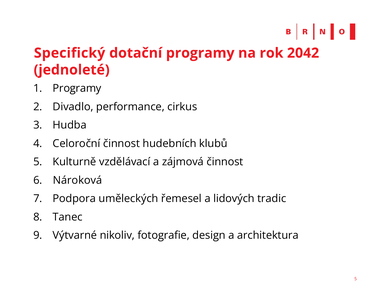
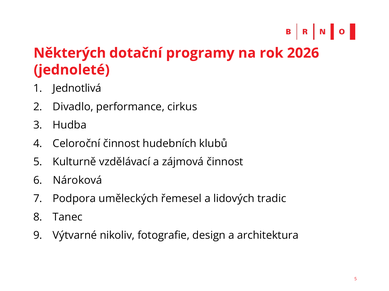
Specifický: Specifický -> Některých
2042: 2042 -> 2026
Programy at (77, 88): Programy -> Jednotlivá
